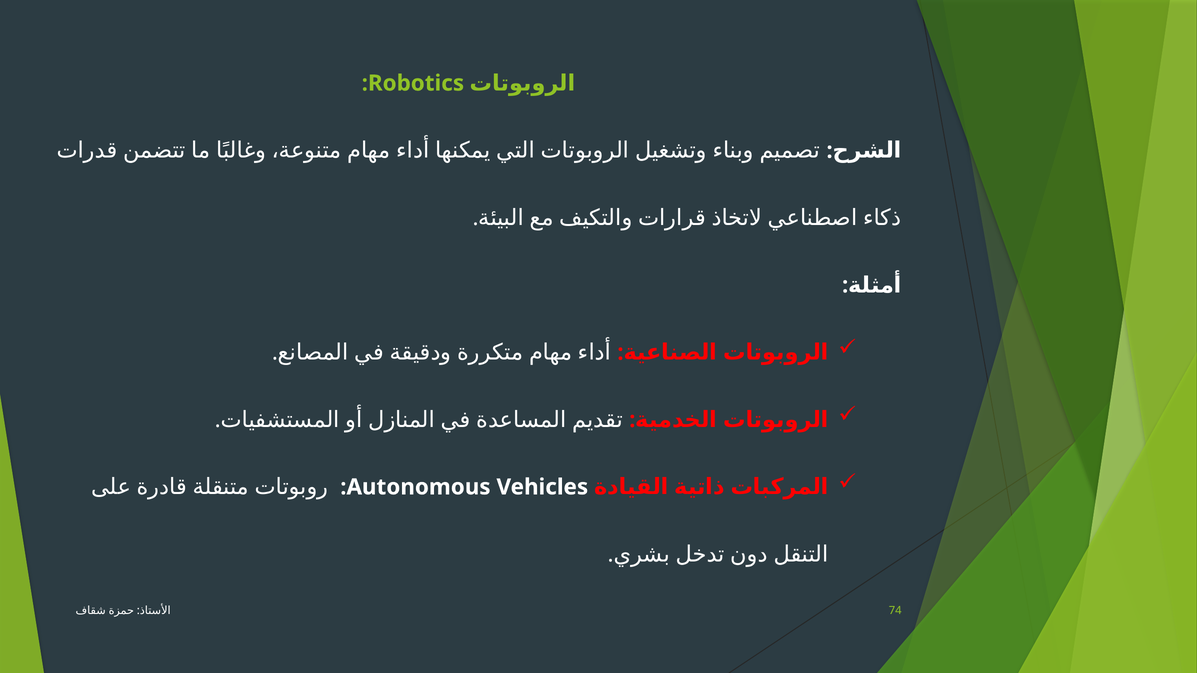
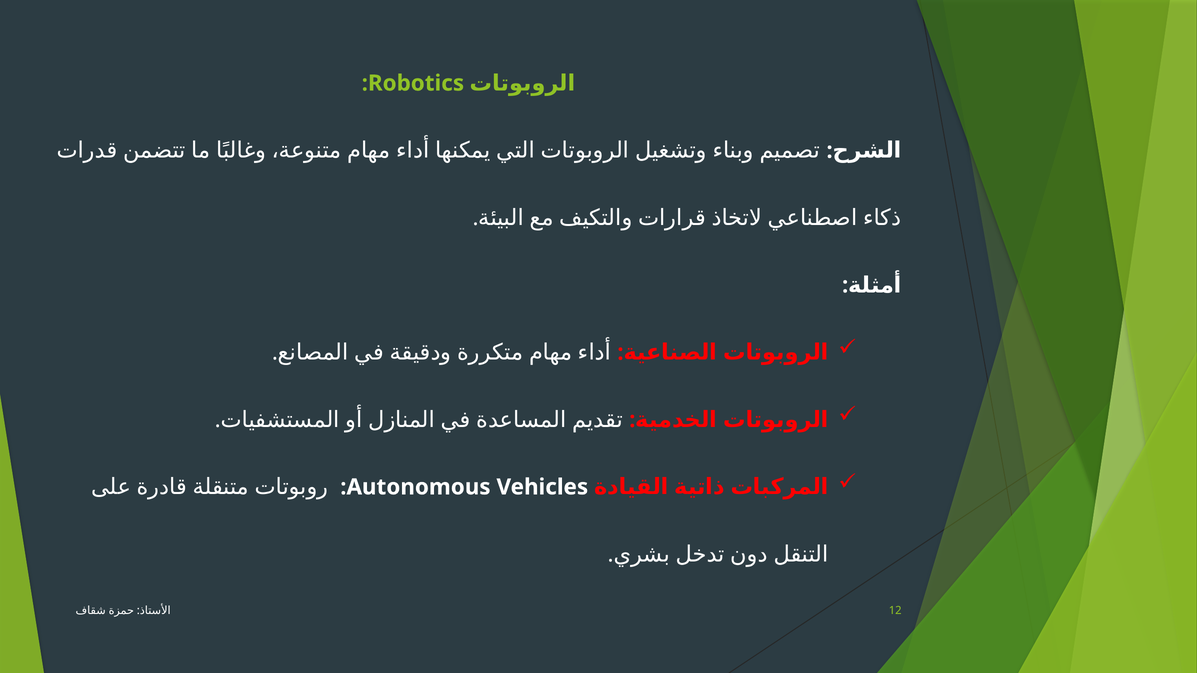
74: 74 -> 12
